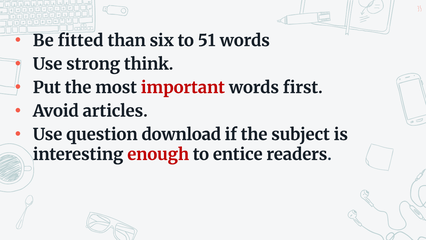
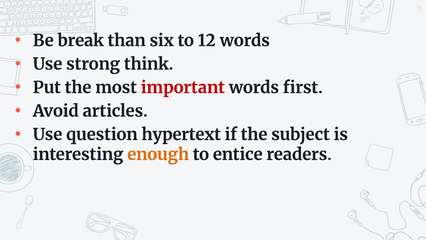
fitted: fitted -> break
51: 51 -> 12
download: download -> hypertext
enough colour: red -> orange
